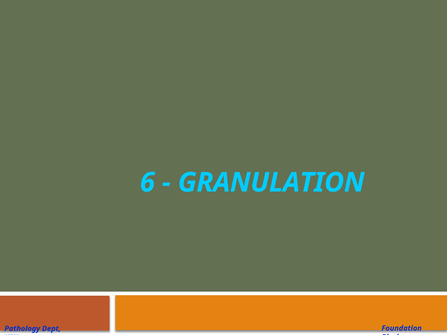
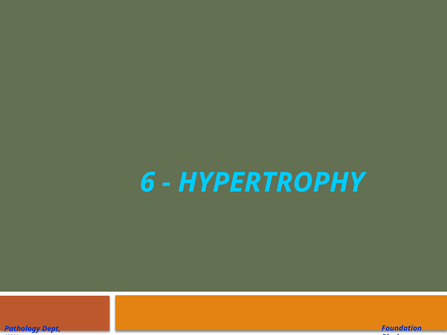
GRANULATION: GRANULATION -> HYPERTROPHY
